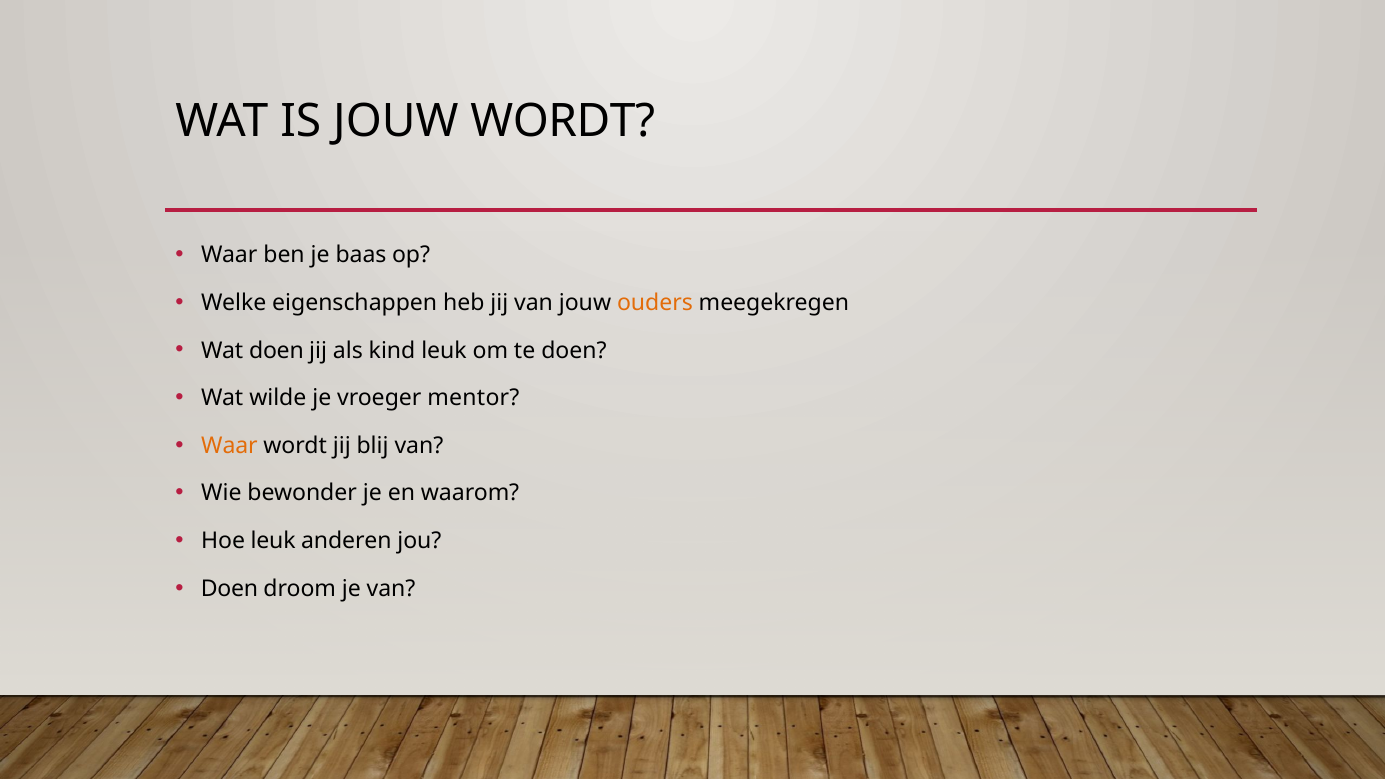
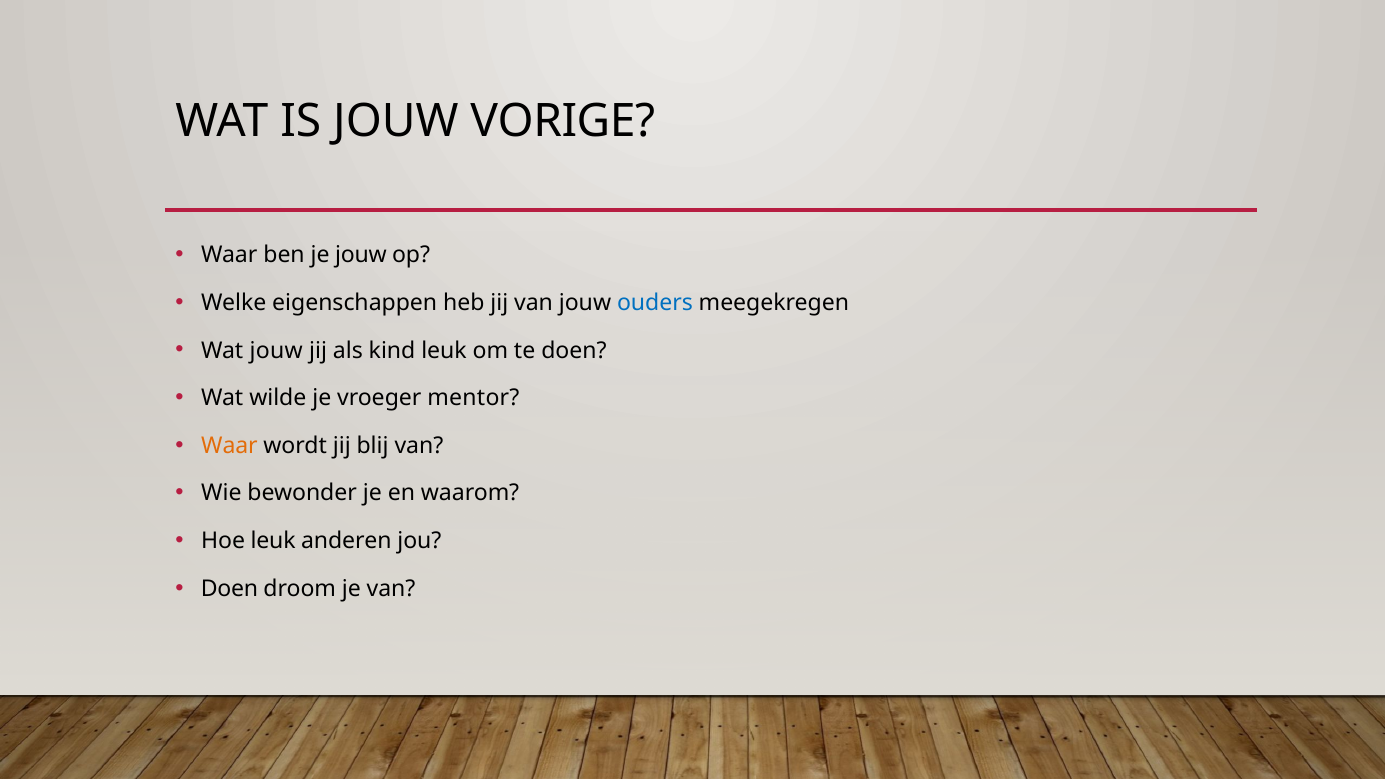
JOUW WORDT: WORDT -> VORIGE
je baas: baas -> jouw
ouders colour: orange -> blue
Wat doen: doen -> jouw
